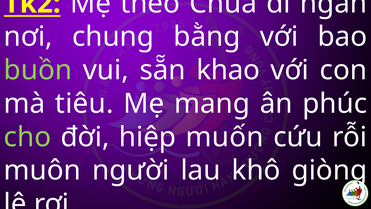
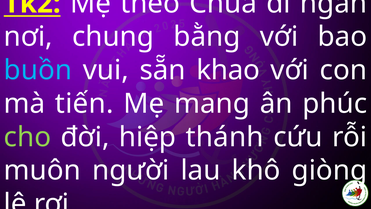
buồn colour: light green -> light blue
tiêu: tiêu -> tiến
muốn: muốn -> thánh
